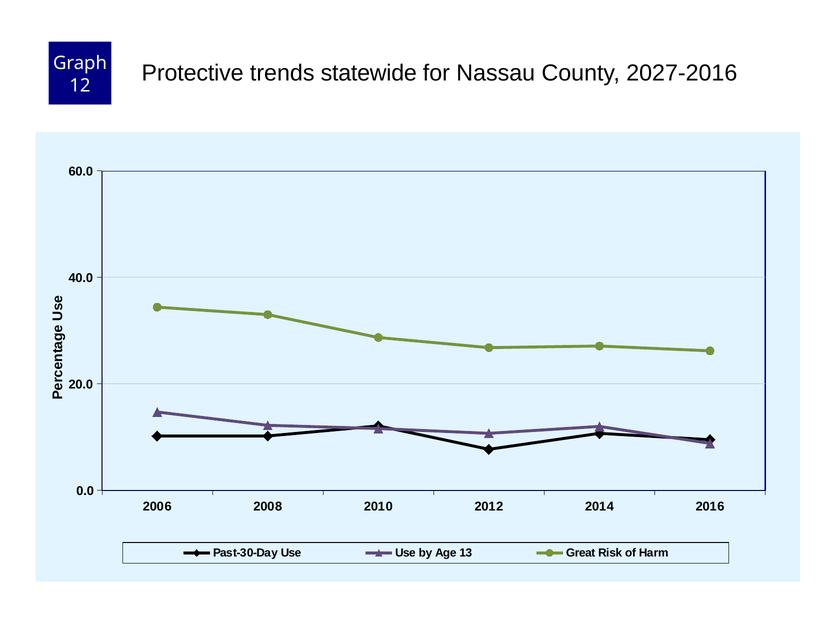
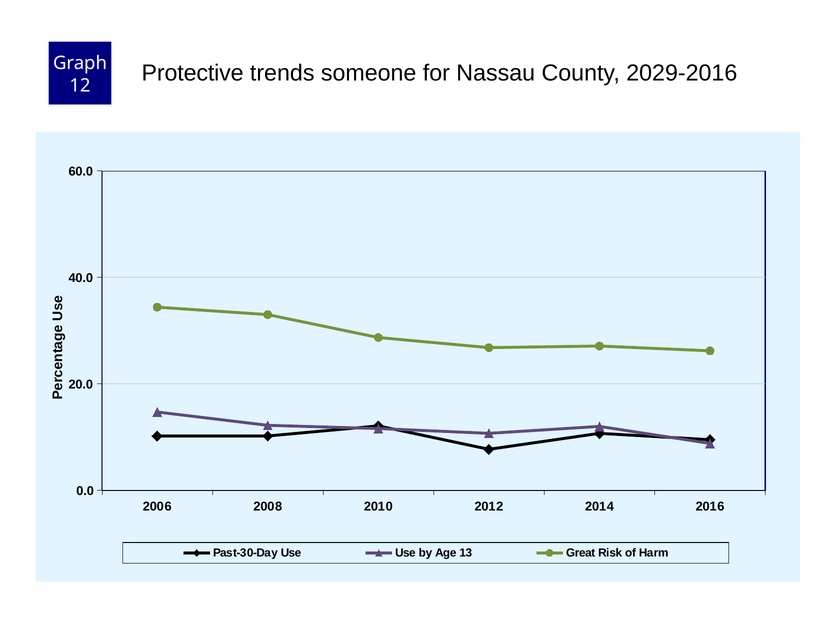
statewide: statewide -> someone
2027-2016: 2027-2016 -> 2029-2016
